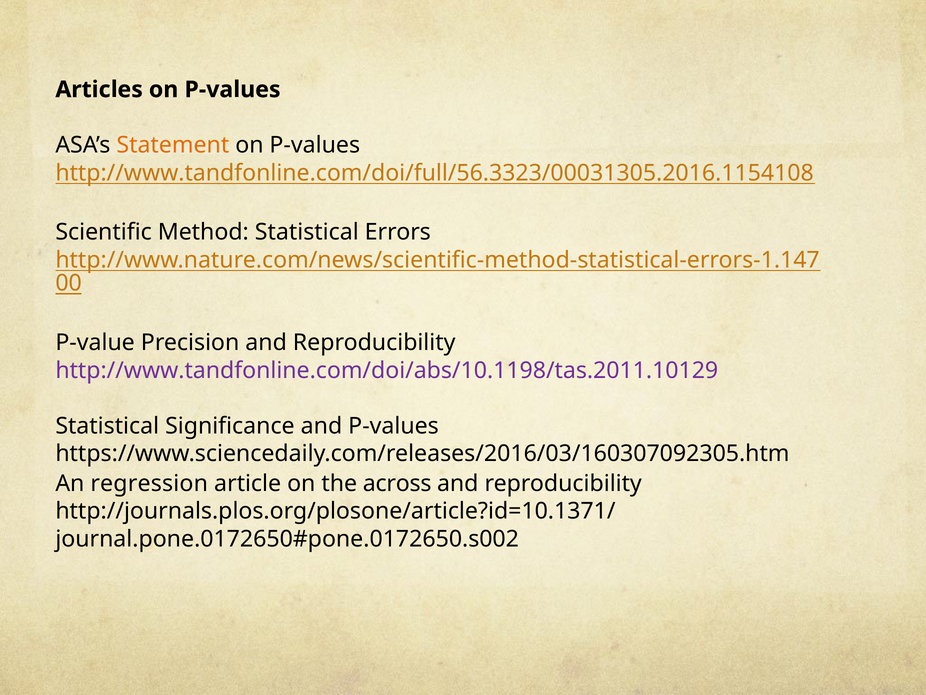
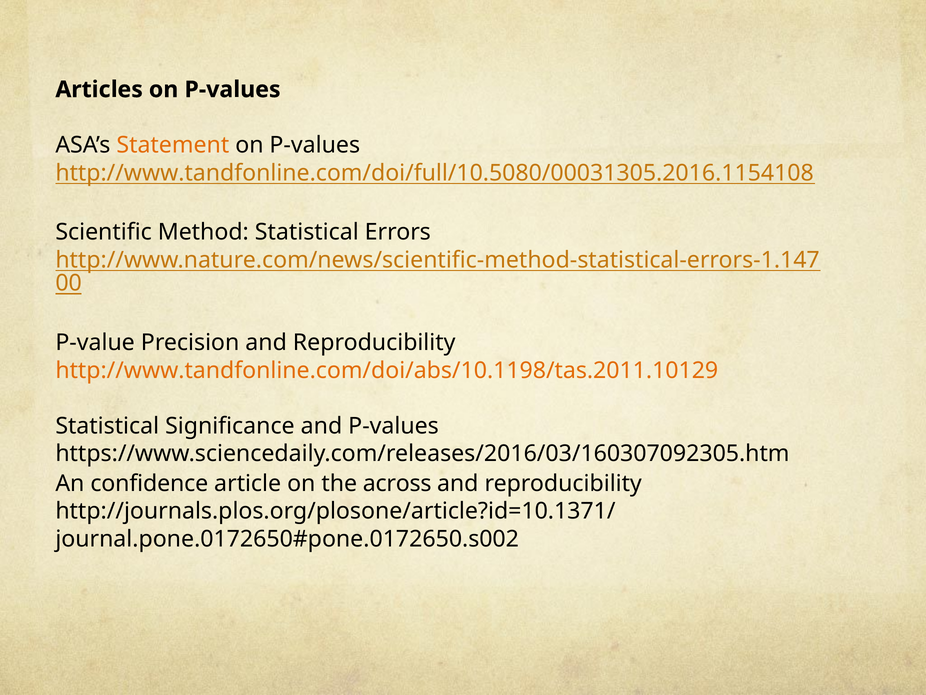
http://www.tandfonline.com/doi/full/56.3323/00031305.2016.1154108: http://www.tandfonline.com/doi/full/56.3323/00031305.2016.1154108 -> http://www.tandfonline.com/doi/full/10.5080/00031305.2016.1154108
http://www.tandfonline.com/doi/abs/10.1198/tas.2011.10129 colour: purple -> orange
regression: regression -> confidence
